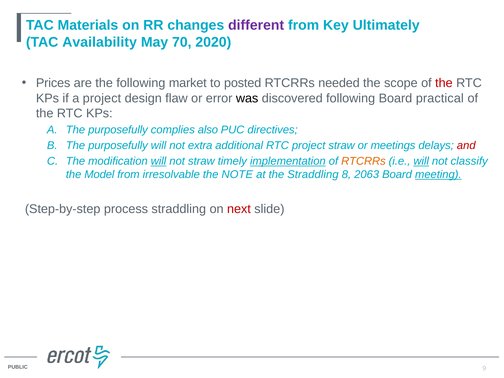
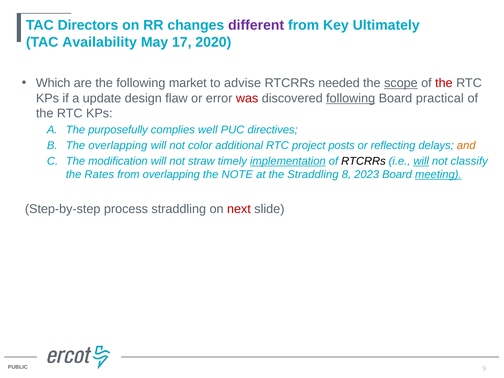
Materials: Materials -> Directors
70: 70 -> 17
Prices: Prices -> Which
posted: posted -> advise
scope underline: none -> present
a project: project -> update
was colour: black -> red
following at (351, 98) underline: none -> present
also: also -> well
purposefully at (118, 146): purposefully -> overlapping
extra: extra -> color
project straw: straw -> posts
meetings: meetings -> reflecting
and colour: red -> orange
will at (159, 161) underline: present -> none
RTCRRs at (363, 161) colour: orange -> black
Model: Model -> Rates
from irresolvable: irresolvable -> overlapping
2063: 2063 -> 2023
